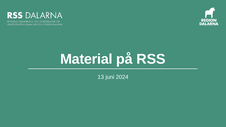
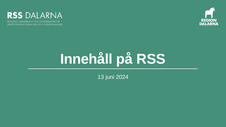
Material: Material -> Innehåll
